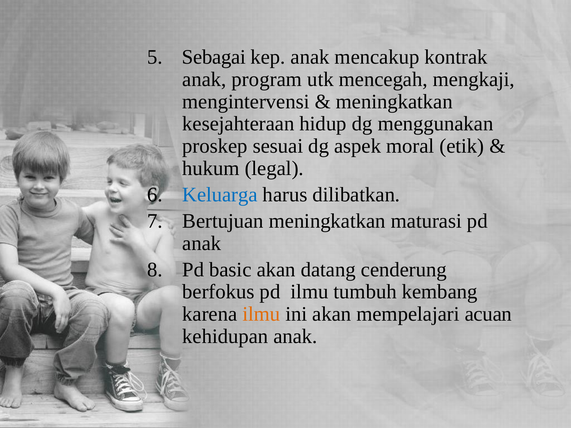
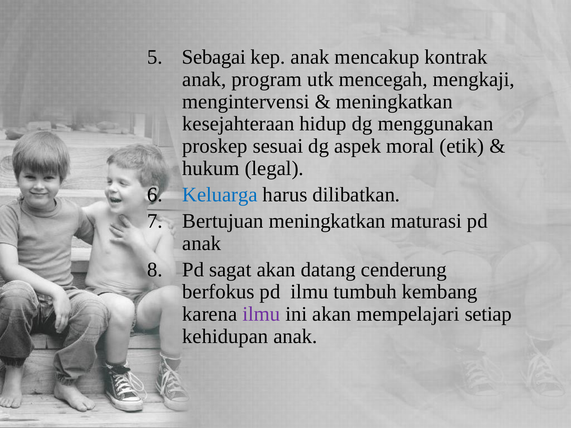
basic: basic -> sagat
ilmu at (261, 314) colour: orange -> purple
acuan: acuan -> setiap
